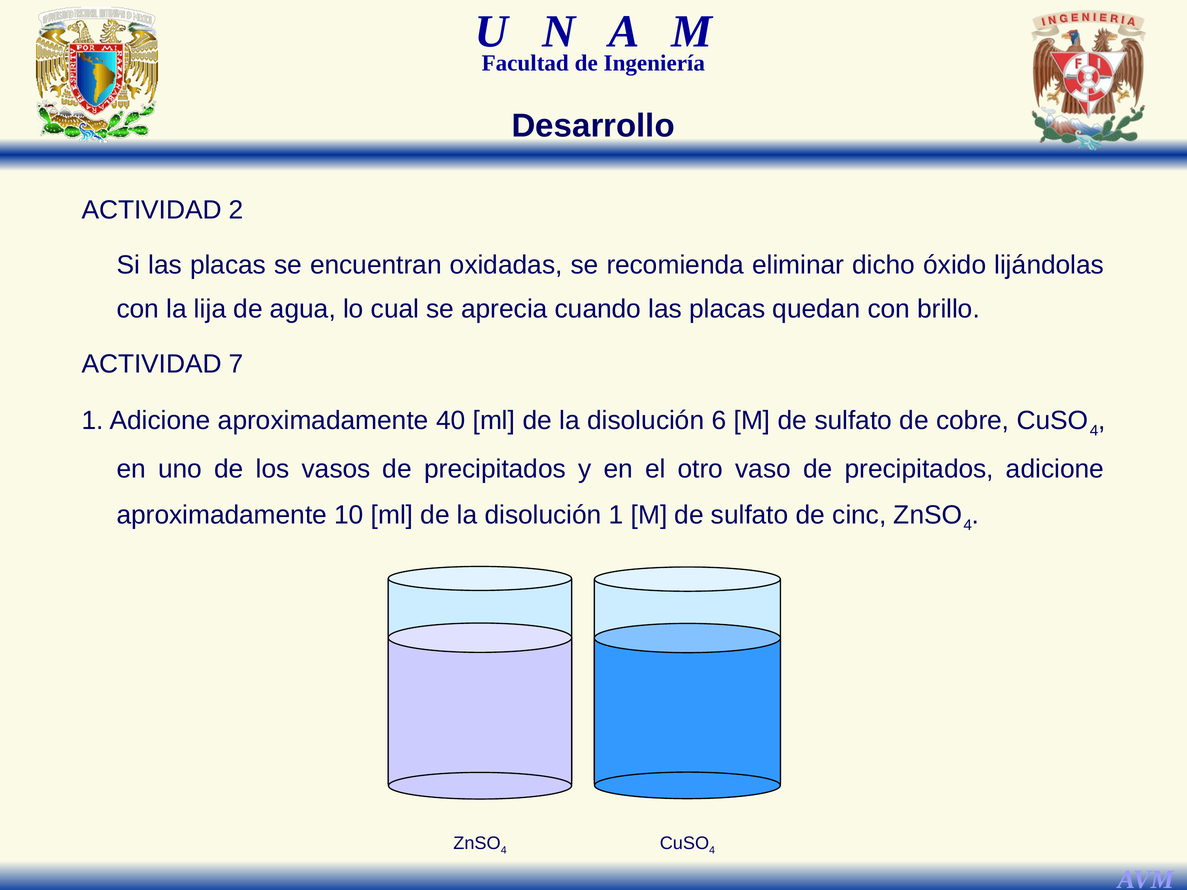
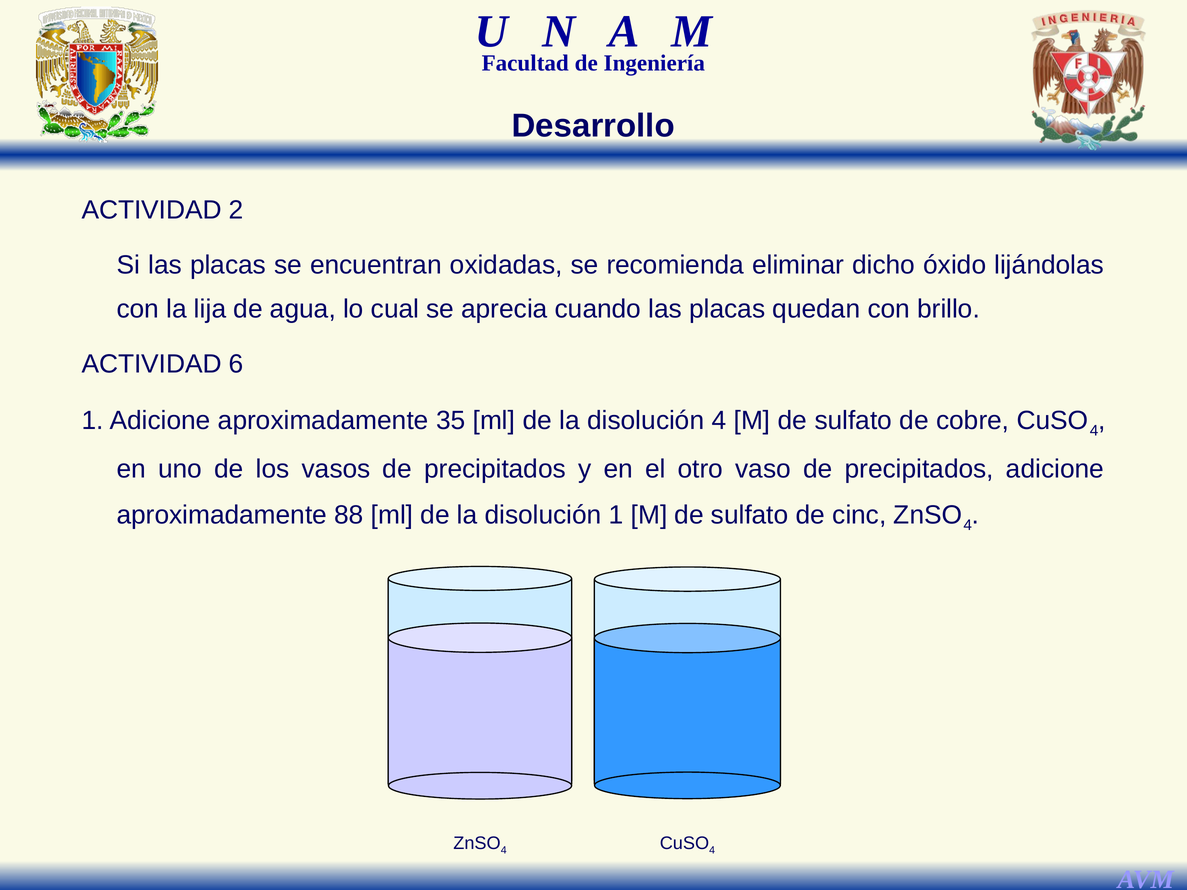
7: 7 -> 6
40: 40 -> 35
disolución 6: 6 -> 4
10: 10 -> 88
